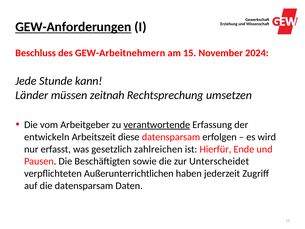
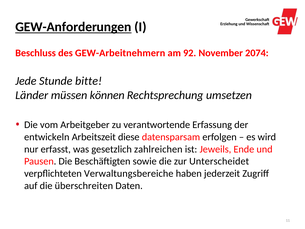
15: 15 -> 92
2024: 2024 -> 2074
kann: kann -> bitte
zeitnah: zeitnah -> können
verantwortende underline: present -> none
Hierfür: Hierfür -> Jeweils
Außerunterrichtlichen: Außerunterrichtlichen -> Verwaltungsbereiche
die datensparsam: datensparsam -> überschreiten
